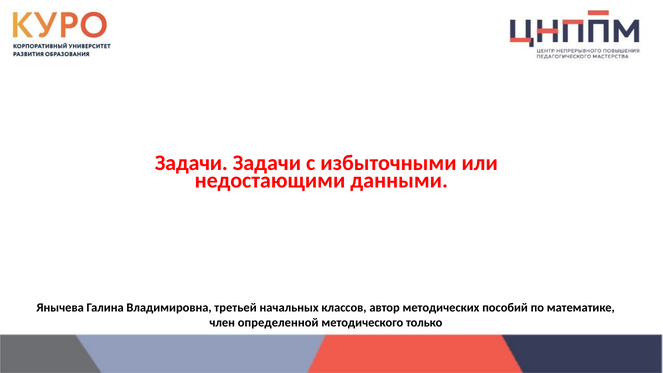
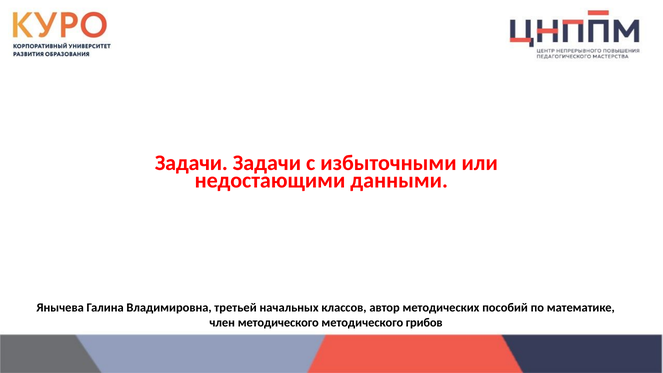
член определенной: определенной -> методического
только: только -> грибов
